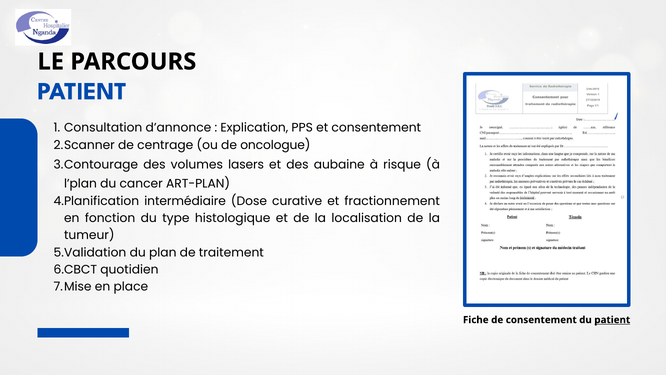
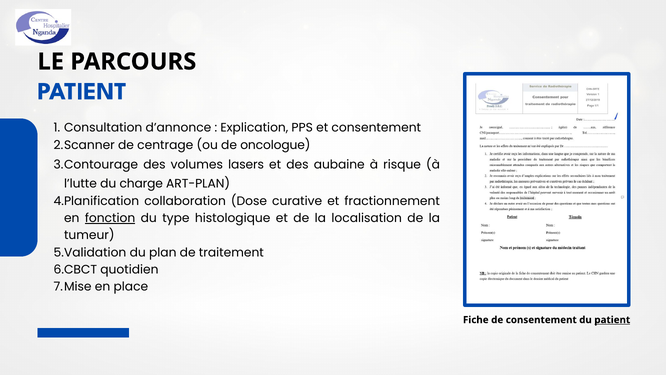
l’plan: l’plan -> l’lutte
cancer: cancer -> charge
intermédiaire: intermédiaire -> collaboration
fonction underline: none -> present
